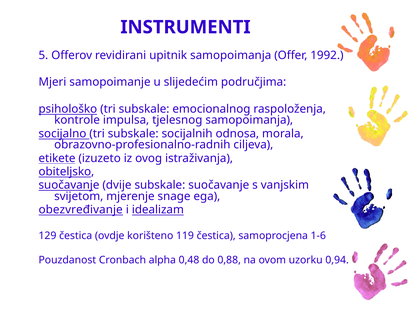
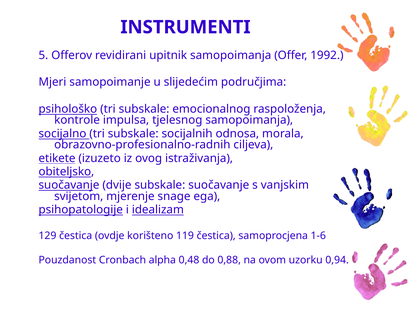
obezvređivanje: obezvređivanje -> psihopatologije
